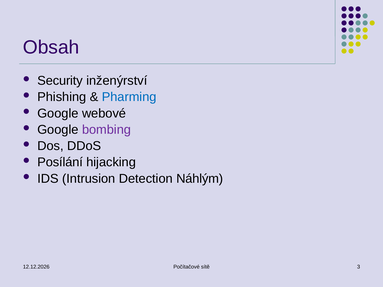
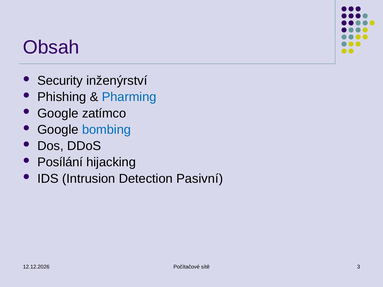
webové: webové -> zatímco
bombing colour: purple -> blue
Náhlým: Náhlým -> Pasivní
